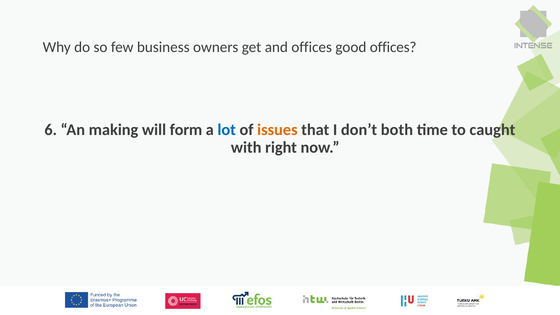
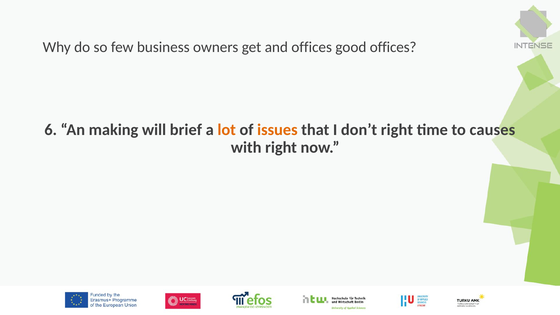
form: form -> brief
lot colour: blue -> orange
don’t both: both -> right
caught: caught -> causes
